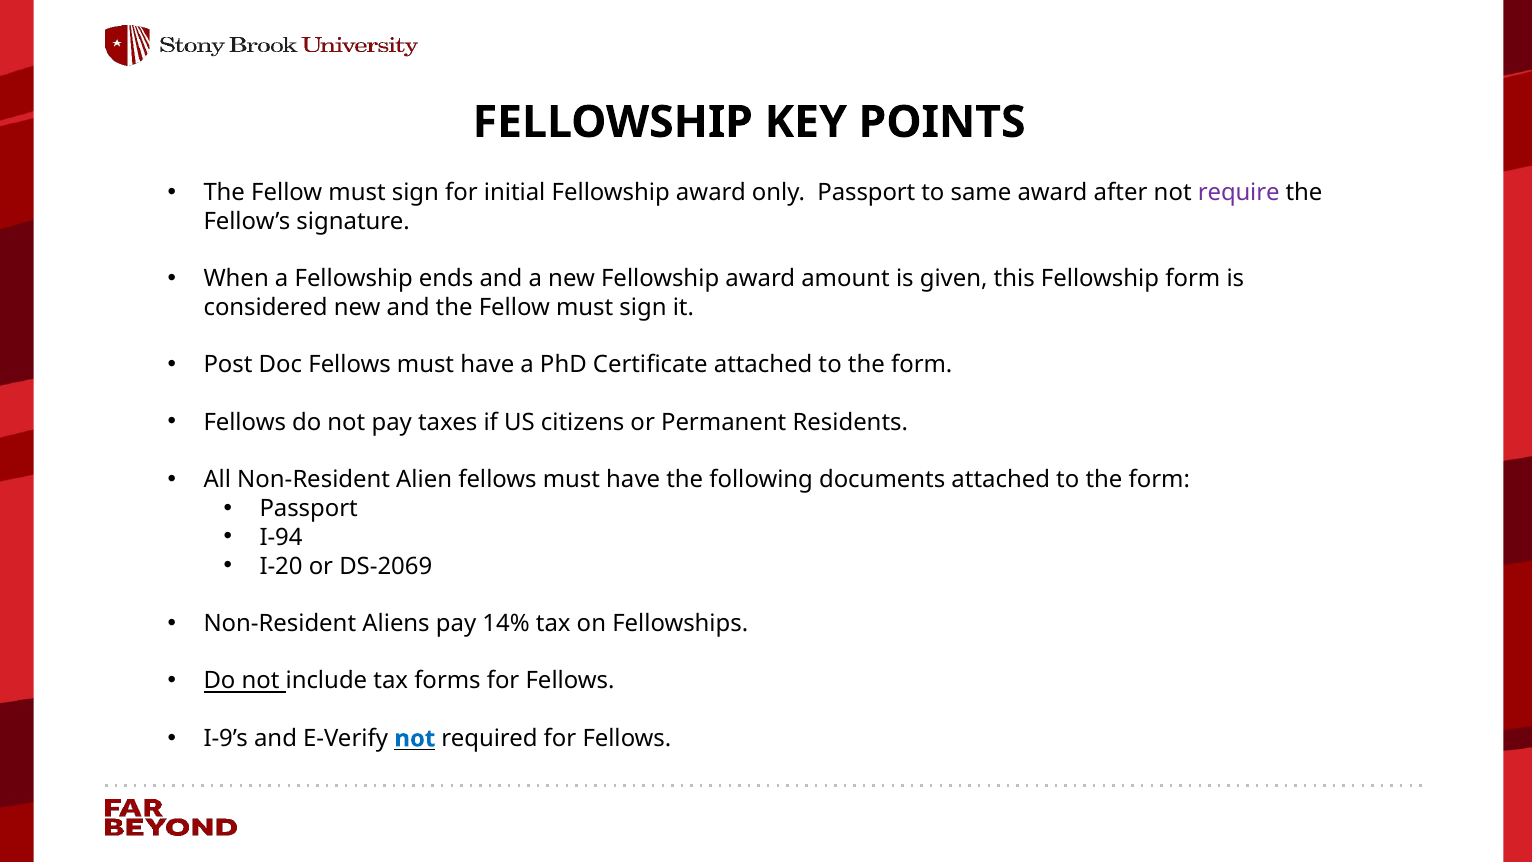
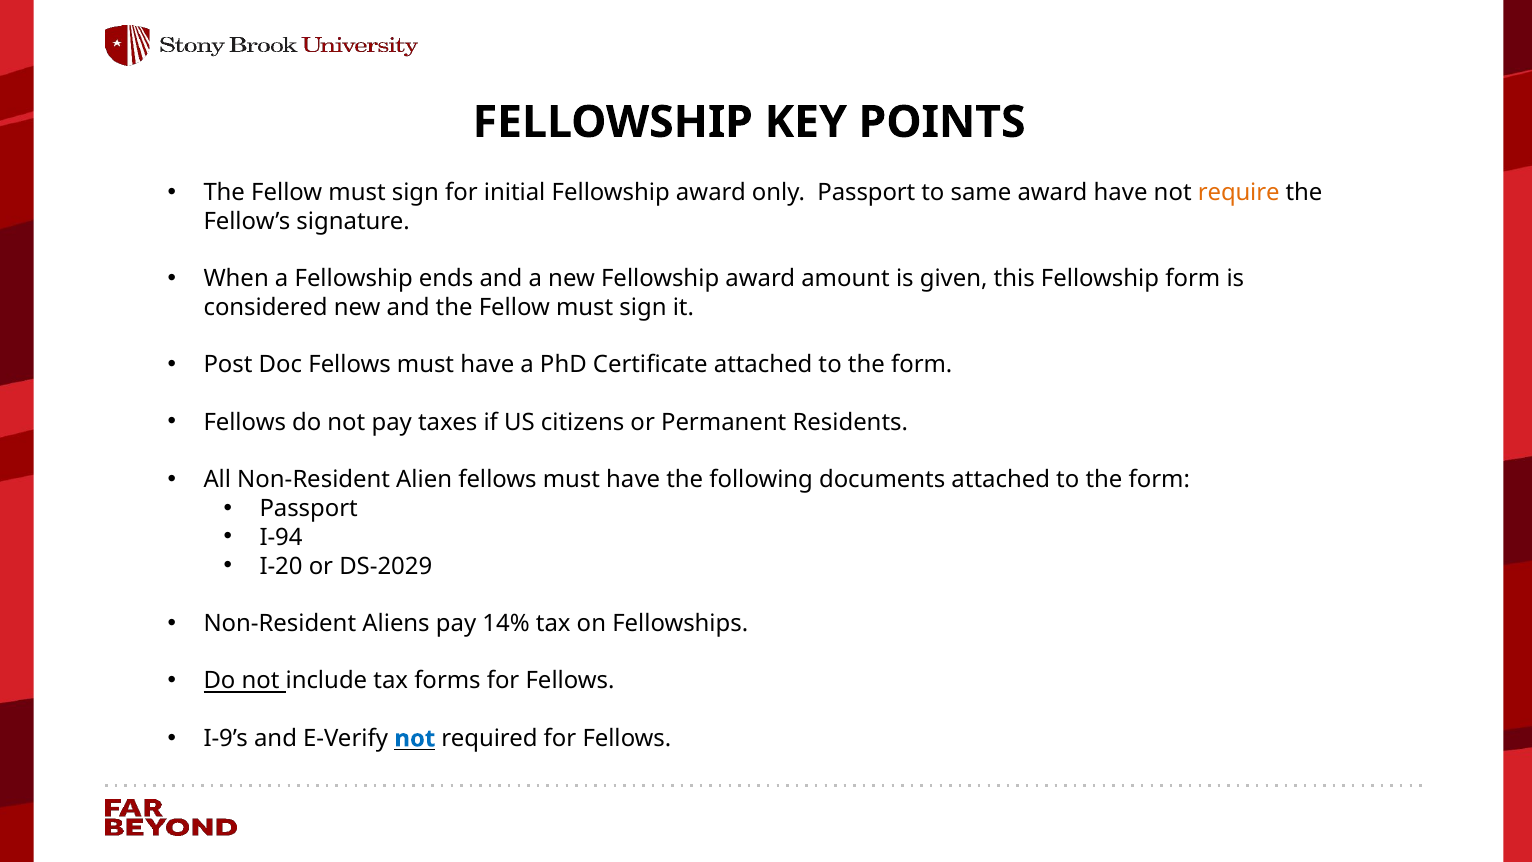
award after: after -> have
require colour: purple -> orange
DS-2069: DS-2069 -> DS-2029
